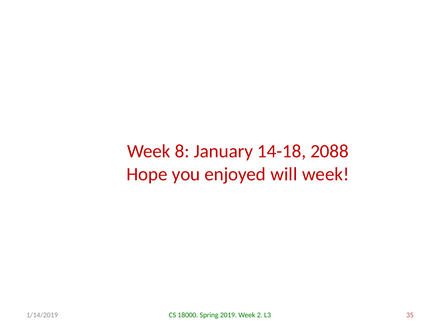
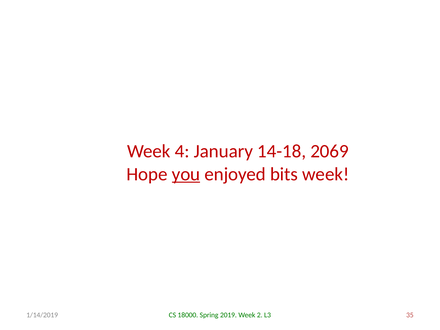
8: 8 -> 4
2088: 2088 -> 2069
you underline: none -> present
will: will -> bits
